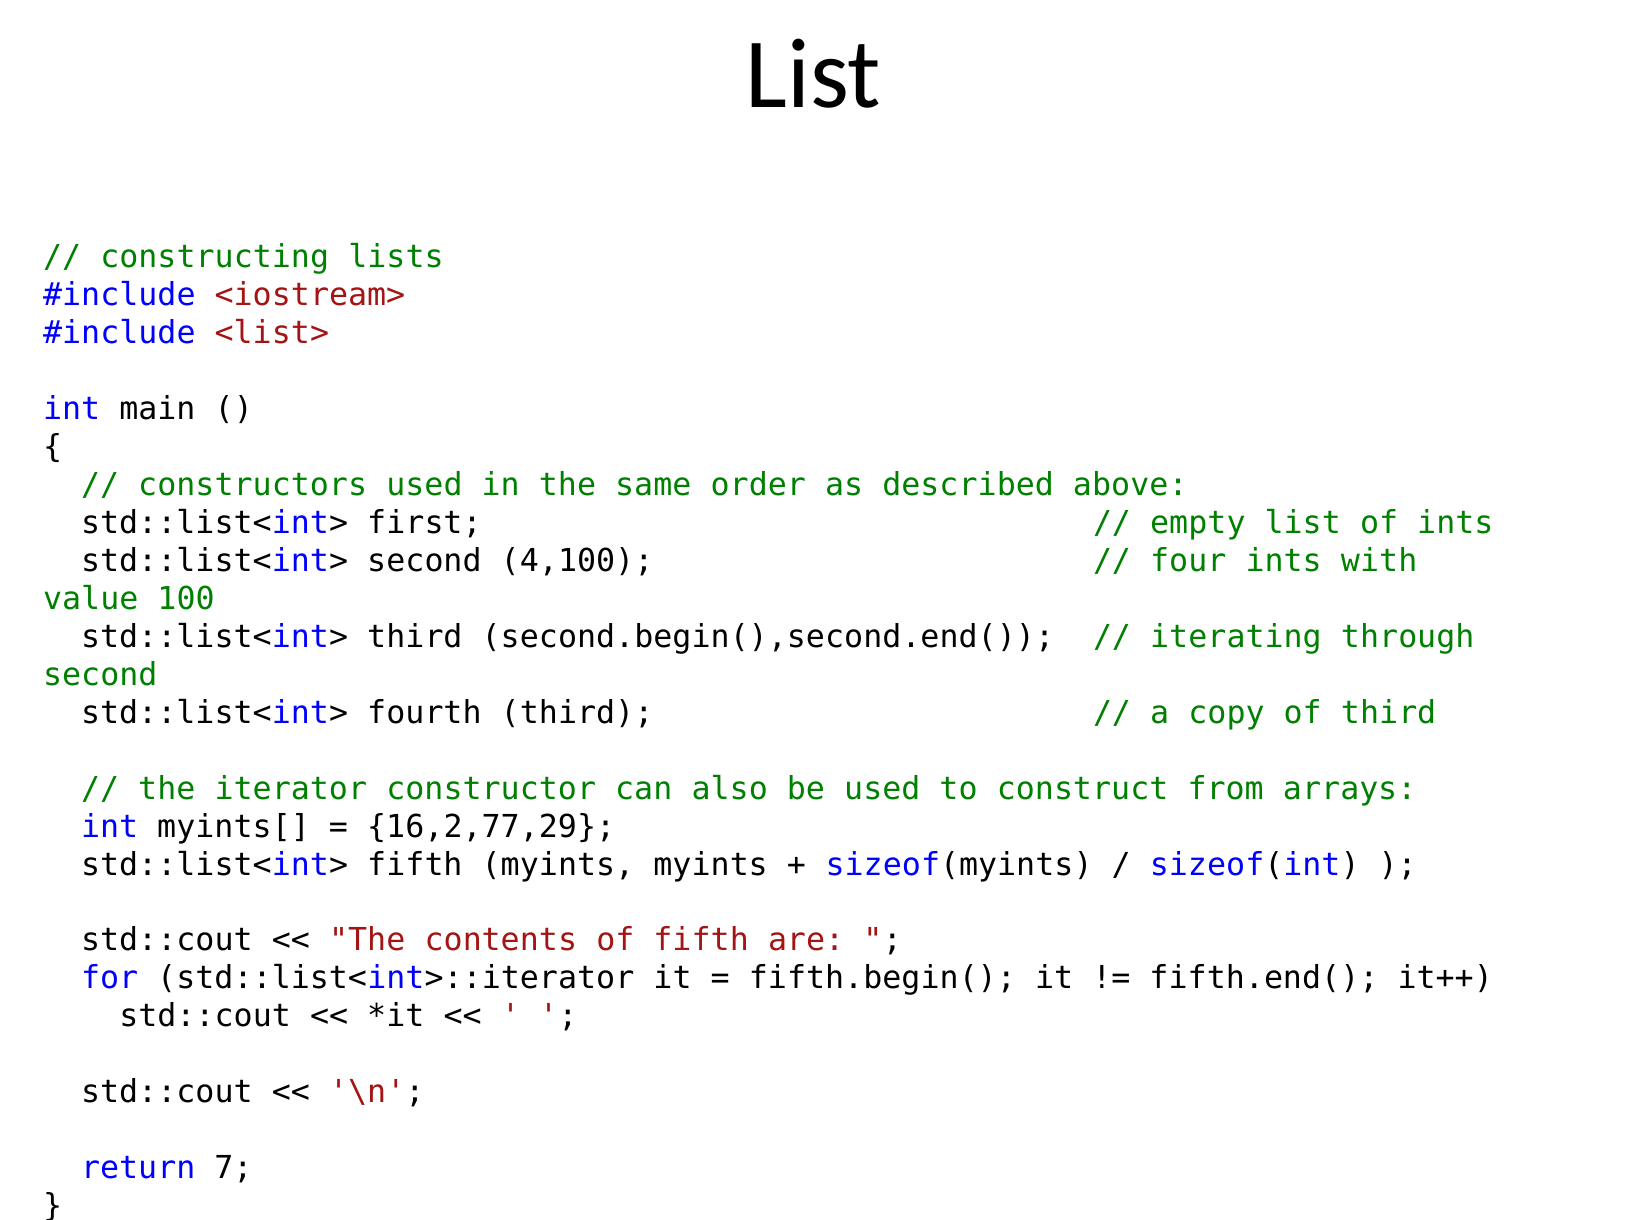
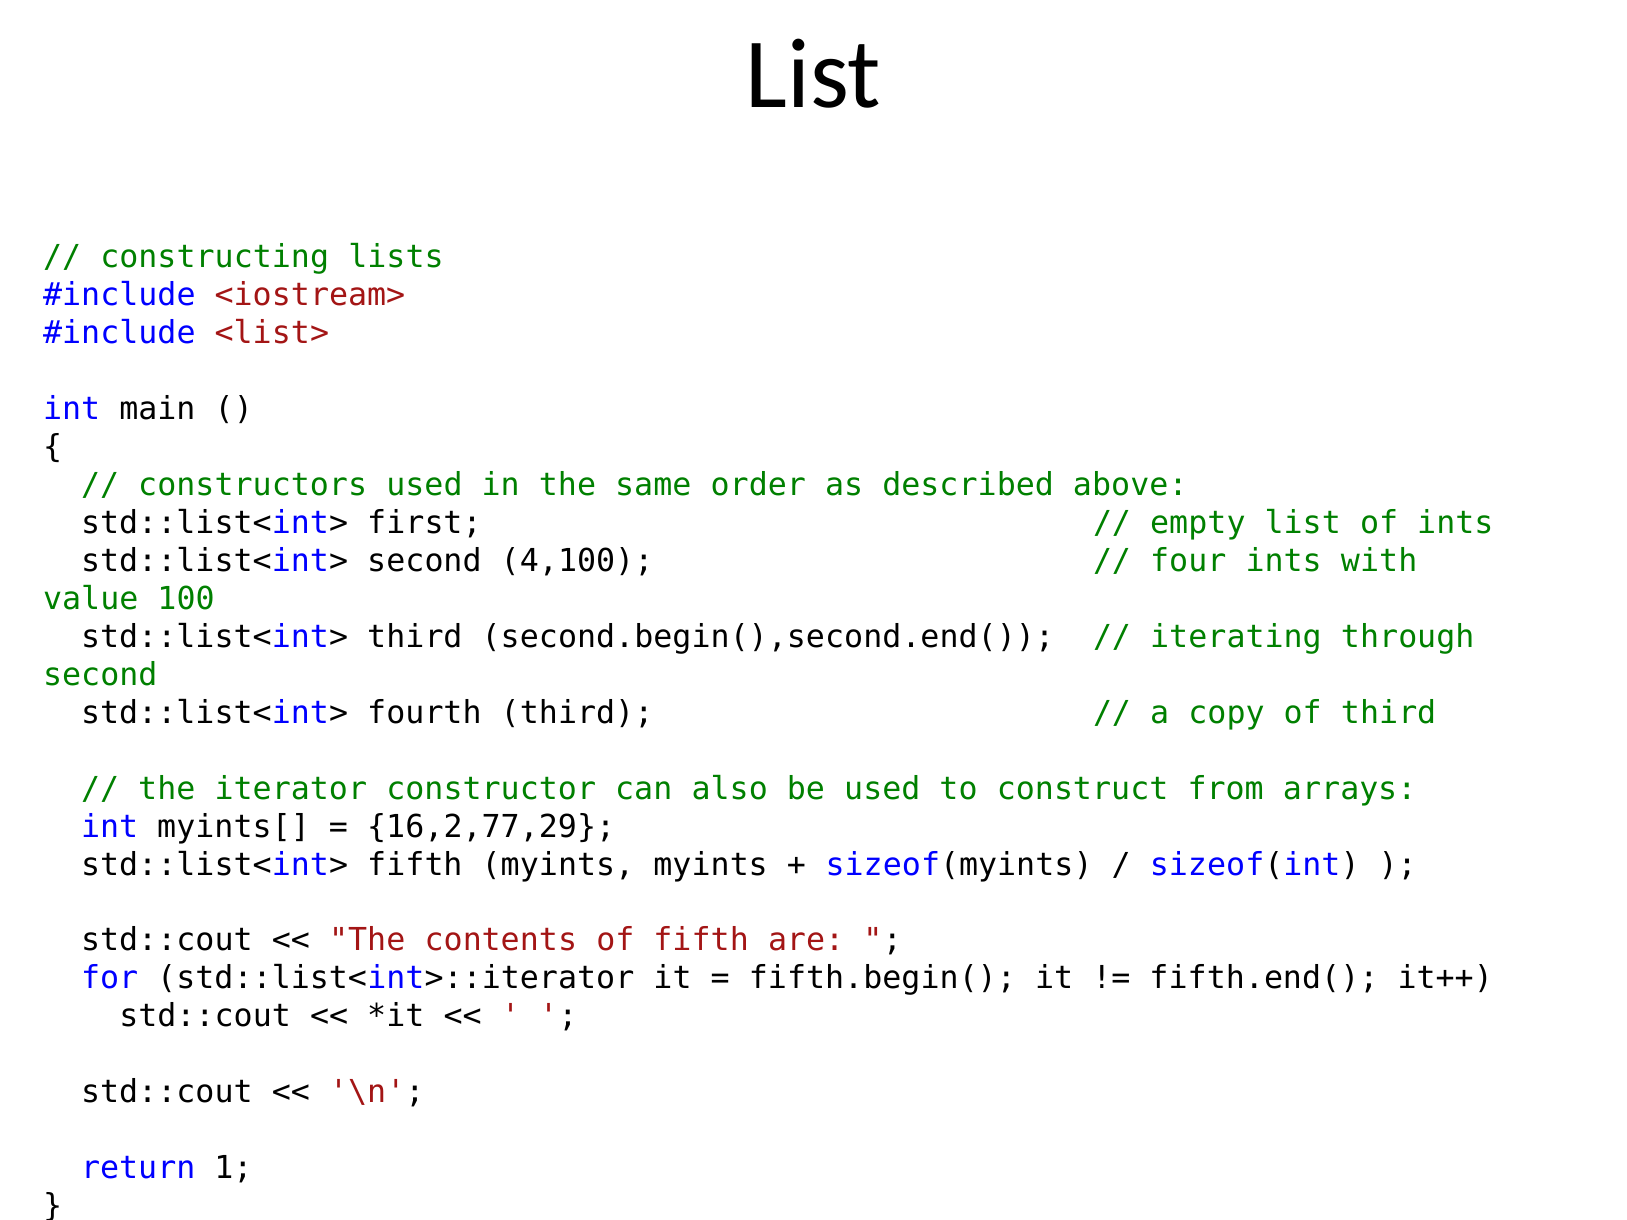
7: 7 -> 1
